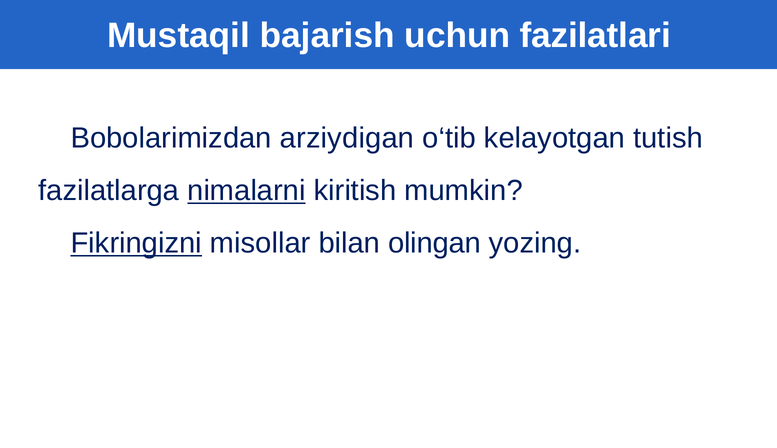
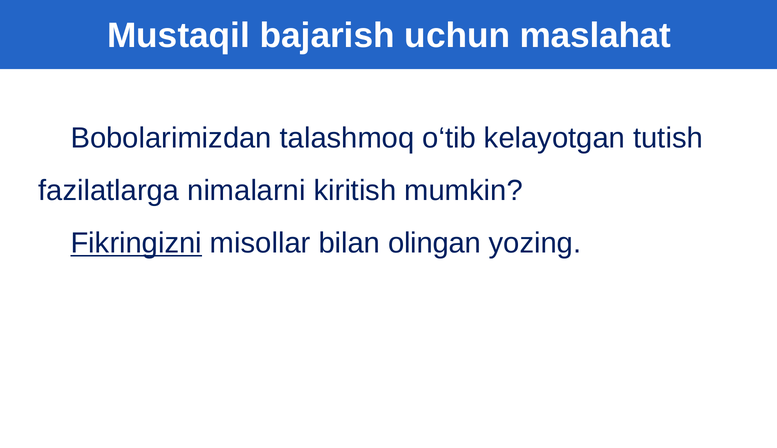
fazilatlari: fazilatlari -> maslahat
arziydigan: arziydigan -> talashmoq
nimalarni underline: present -> none
